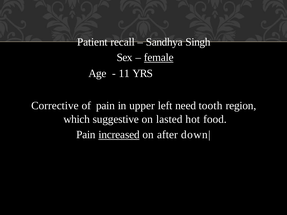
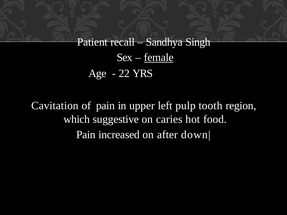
11: 11 -> 22
Corrective: Corrective -> Cavitation
need: need -> pulp
lasted: lasted -> caries
increased underline: present -> none
